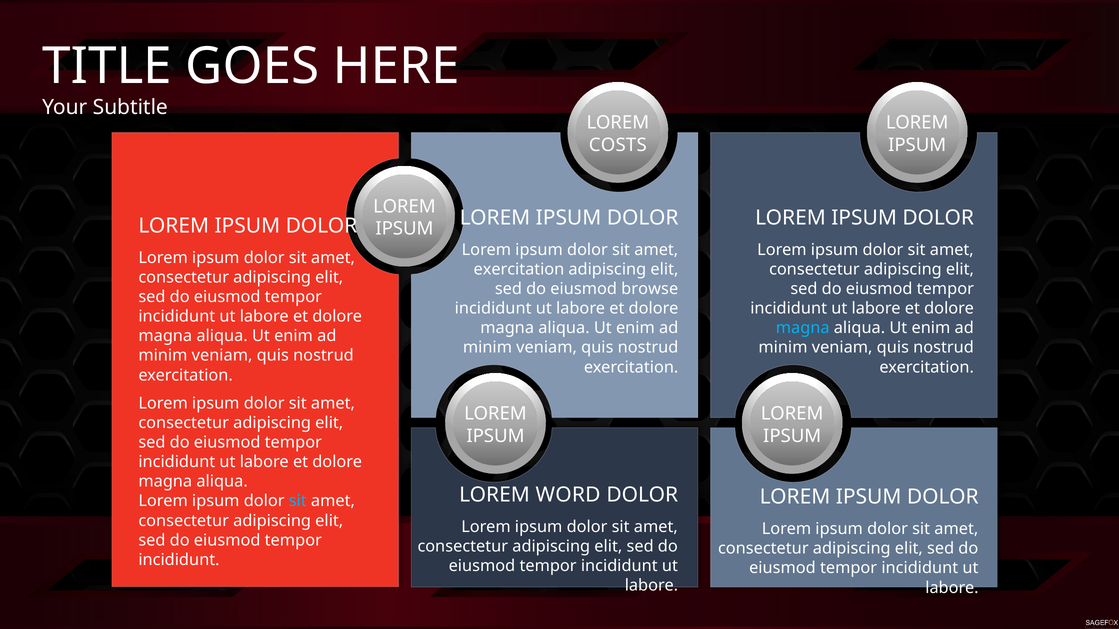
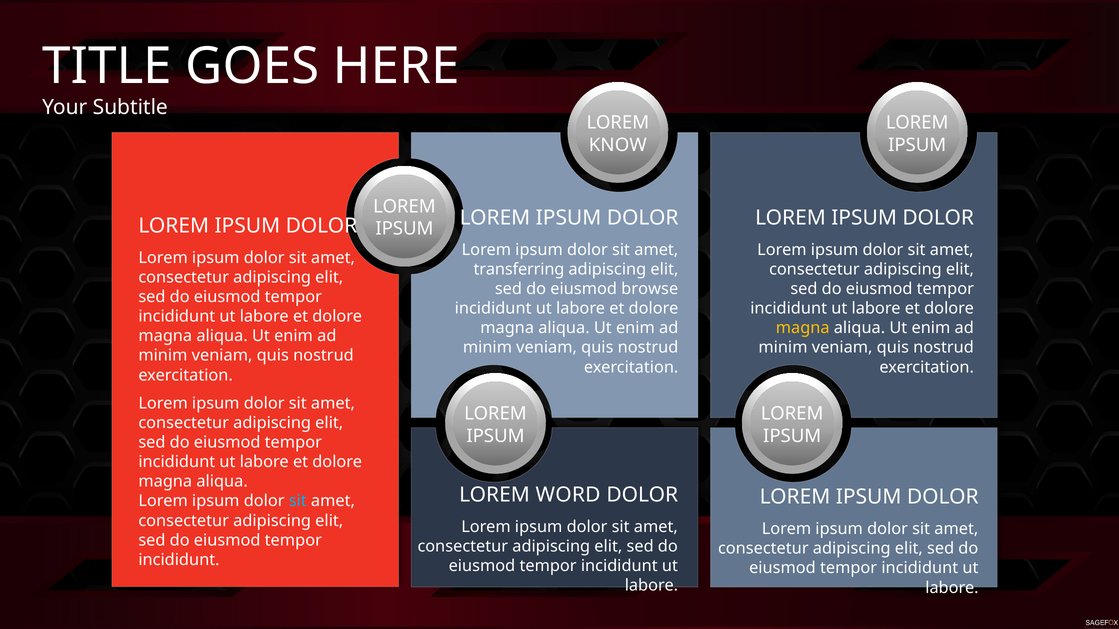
COSTS: COSTS -> KNOW
exercitation at (519, 269): exercitation -> transferring
magna at (803, 328) colour: light blue -> yellow
